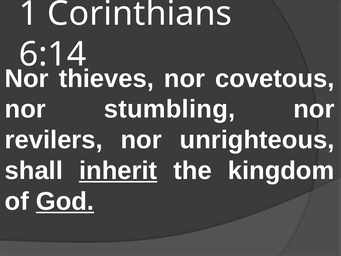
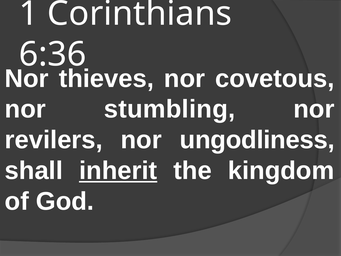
6:14: 6:14 -> 6:36
unrighteous: unrighteous -> ungodliness
God underline: present -> none
